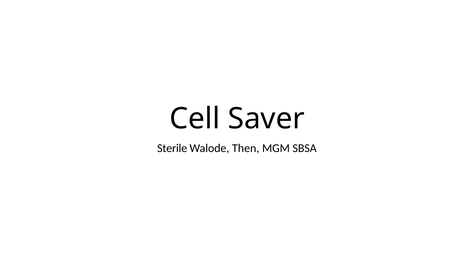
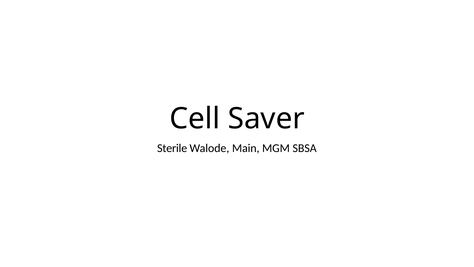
Then: Then -> Main
